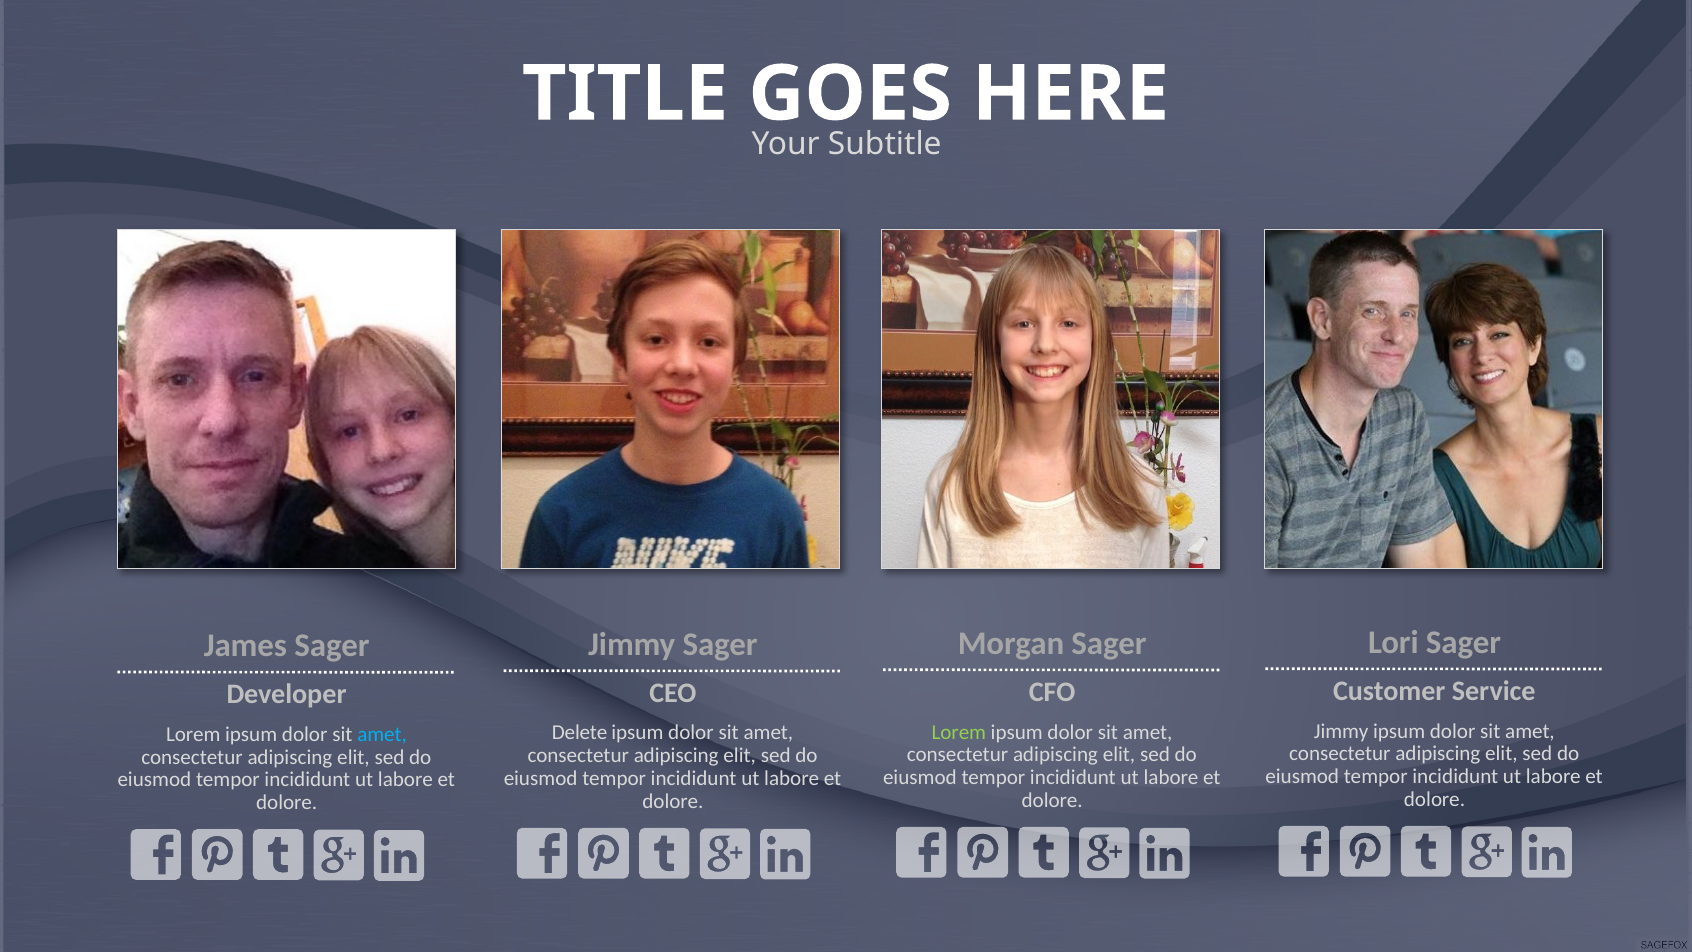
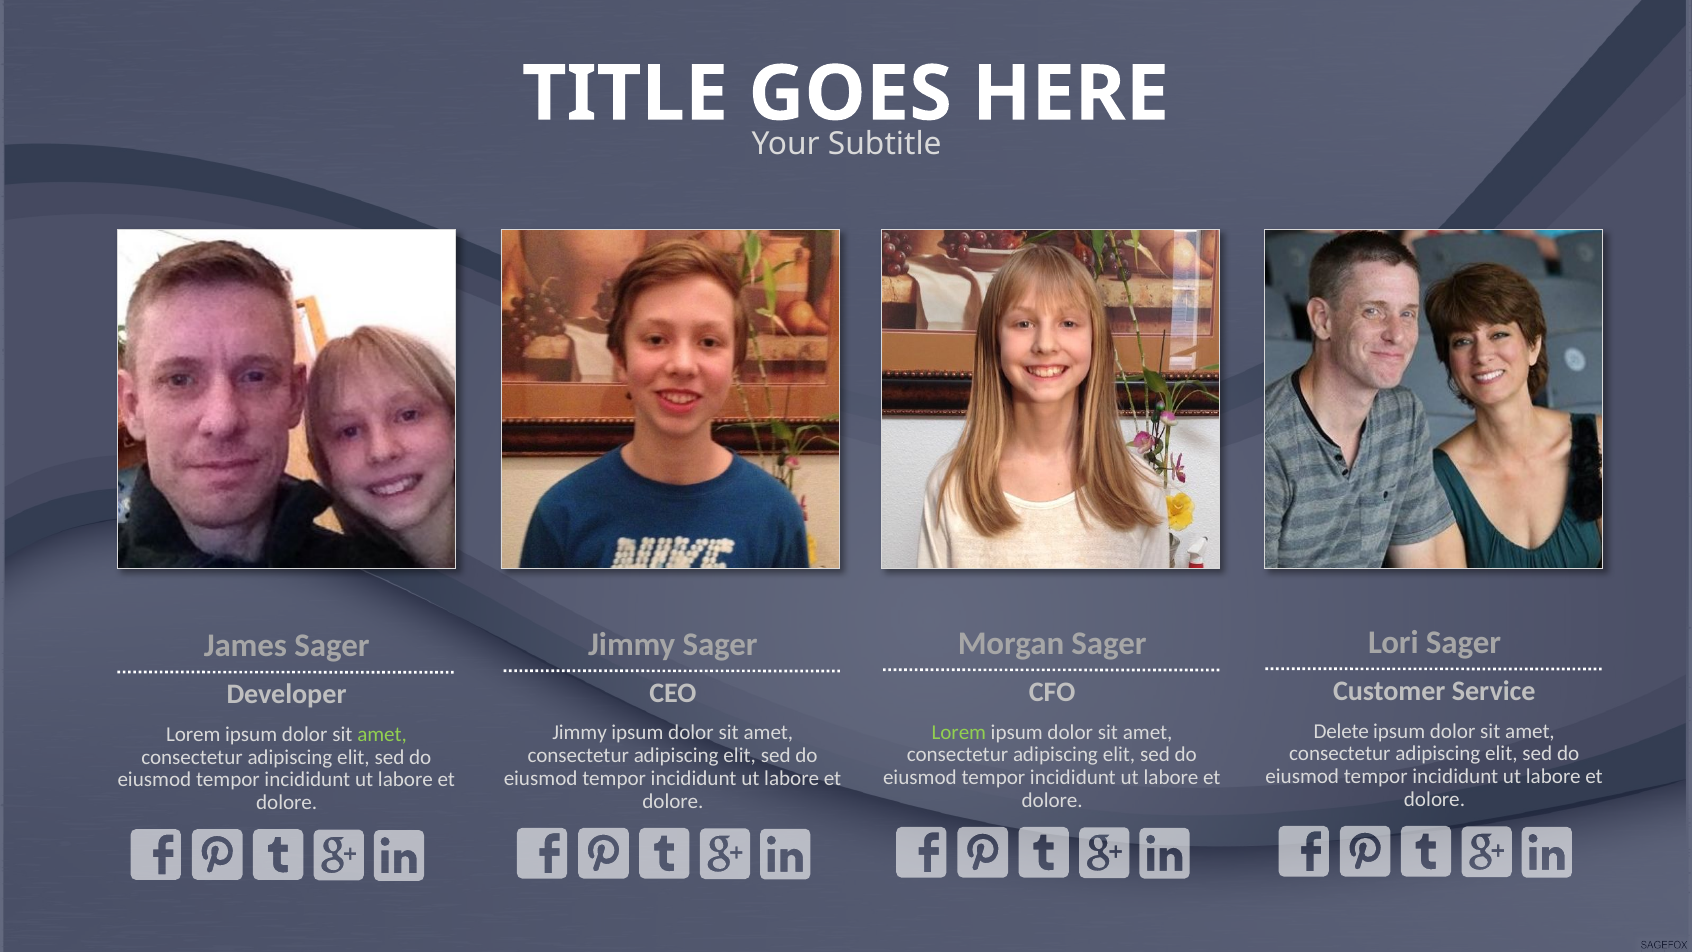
Jimmy at (1341, 731): Jimmy -> Delete
Delete at (580, 733): Delete -> Jimmy
amet at (382, 734) colour: light blue -> light green
